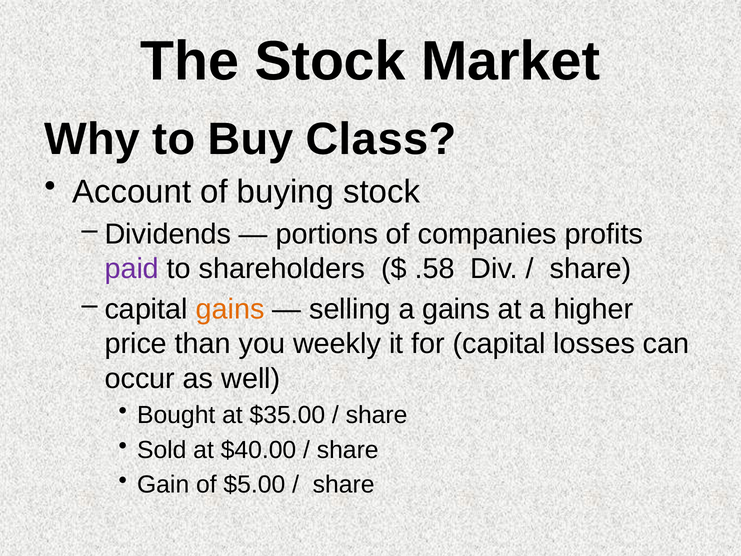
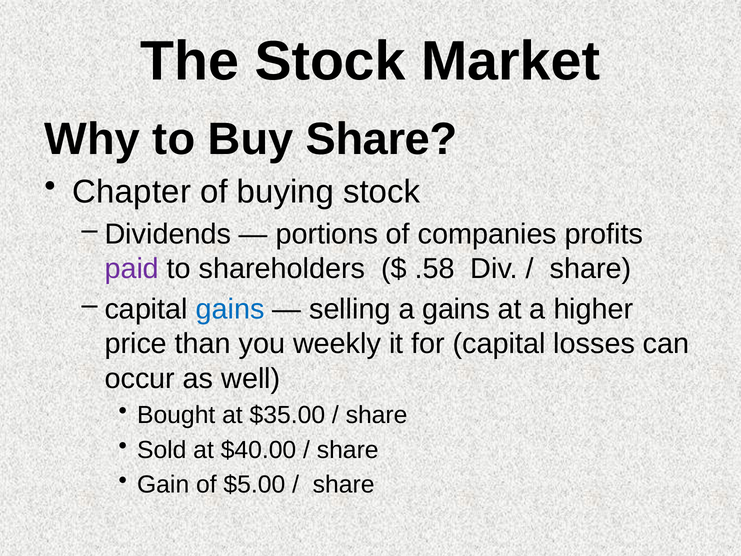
Buy Class: Class -> Share
Account: Account -> Chapter
gains at (230, 309) colour: orange -> blue
